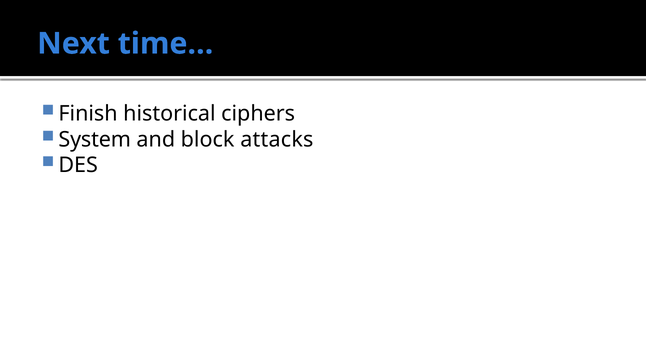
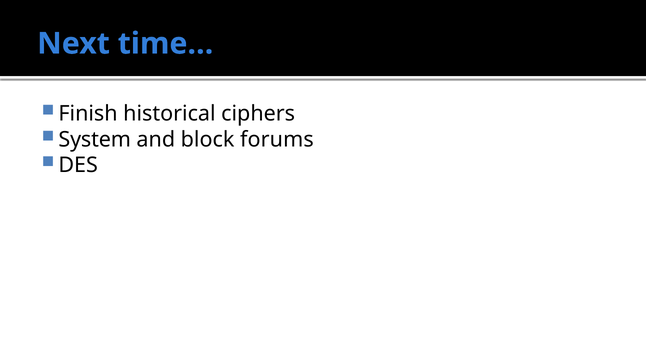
attacks: attacks -> forums
